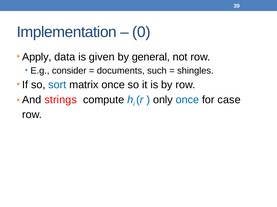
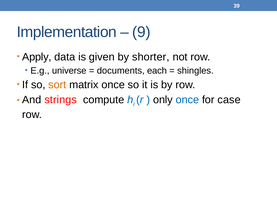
0: 0 -> 9
general: general -> shorter
consider: consider -> universe
such: such -> each
sort colour: blue -> orange
